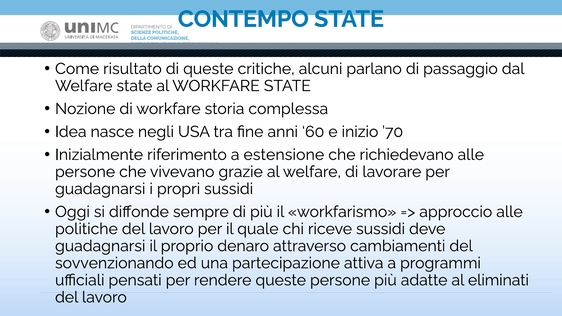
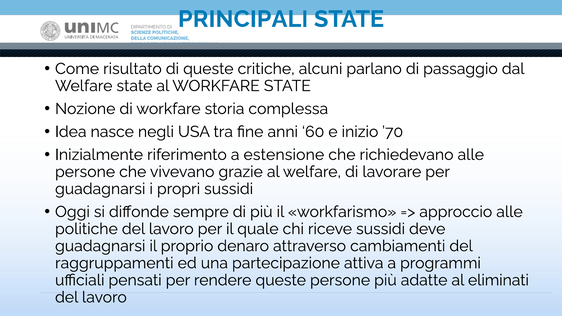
CONTEMPO: CONTEMPO -> PRINCIPALI
sovvenzionando: sovvenzionando -> raggruppamenti
